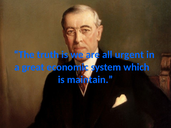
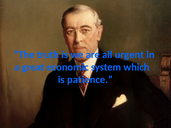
maintain: maintain -> patience
